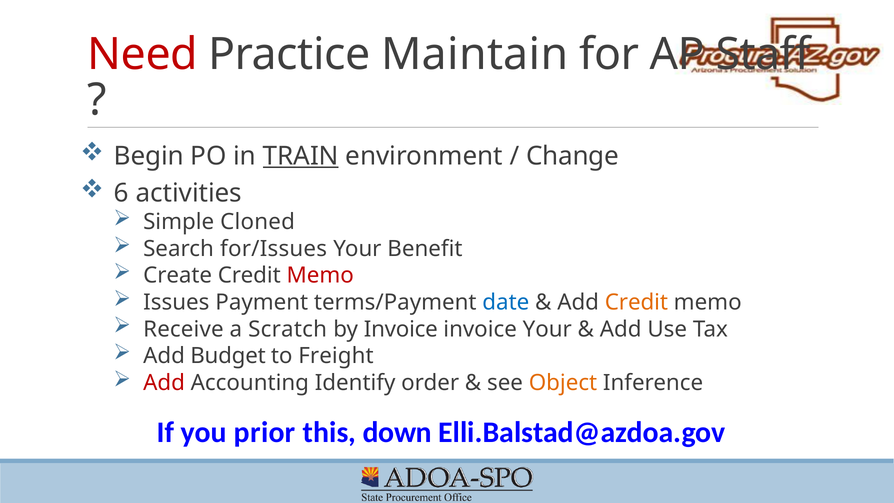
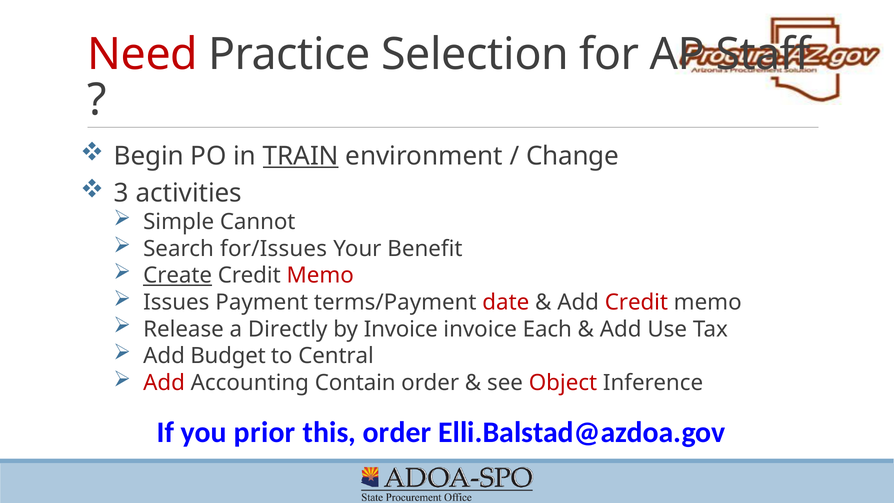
Maintain: Maintain -> Selection
6: 6 -> 3
Cloned: Cloned -> Cannot
Create underline: none -> present
date colour: blue -> red
Credit at (636, 302) colour: orange -> red
Receive: Receive -> Release
Scratch: Scratch -> Directly
invoice Your: Your -> Each
Freight: Freight -> Central
Identify: Identify -> Contain
Object colour: orange -> red
this down: down -> order
